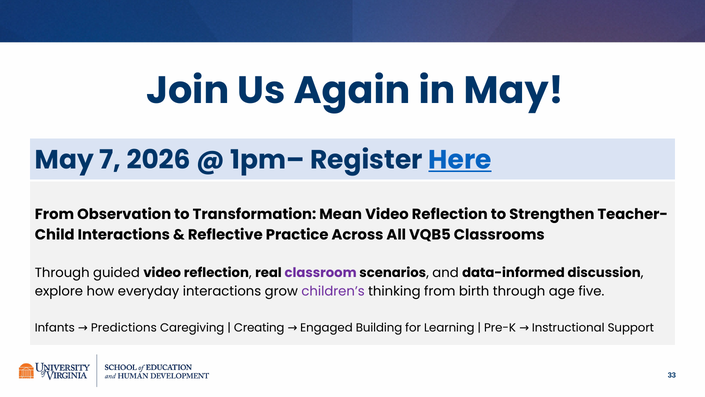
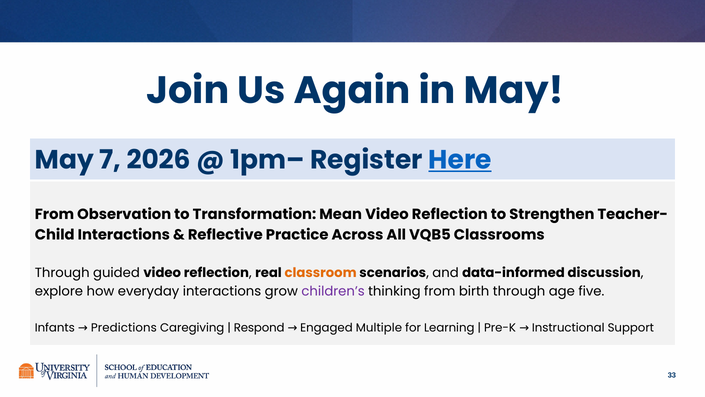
classroom colour: purple -> orange
Creating: Creating -> Respond
Building: Building -> Multiple
